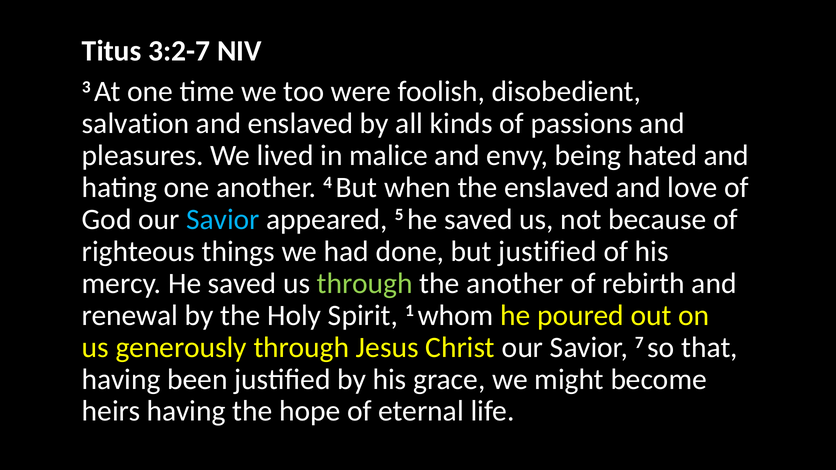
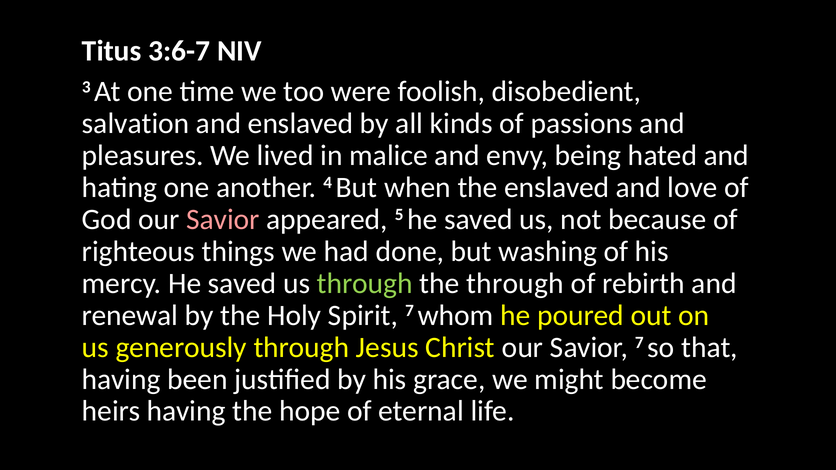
3:2-7: 3:2-7 -> 3:6-7
Savior at (223, 220) colour: light blue -> pink
but justified: justified -> washing
the another: another -> through
Spirit 1: 1 -> 7
